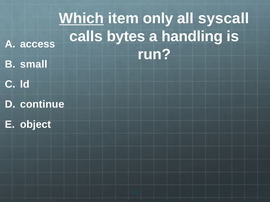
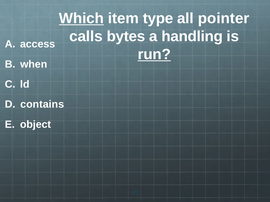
only: only -> type
syscall: syscall -> pointer
run underline: none -> present
small: small -> when
continue: continue -> contains
